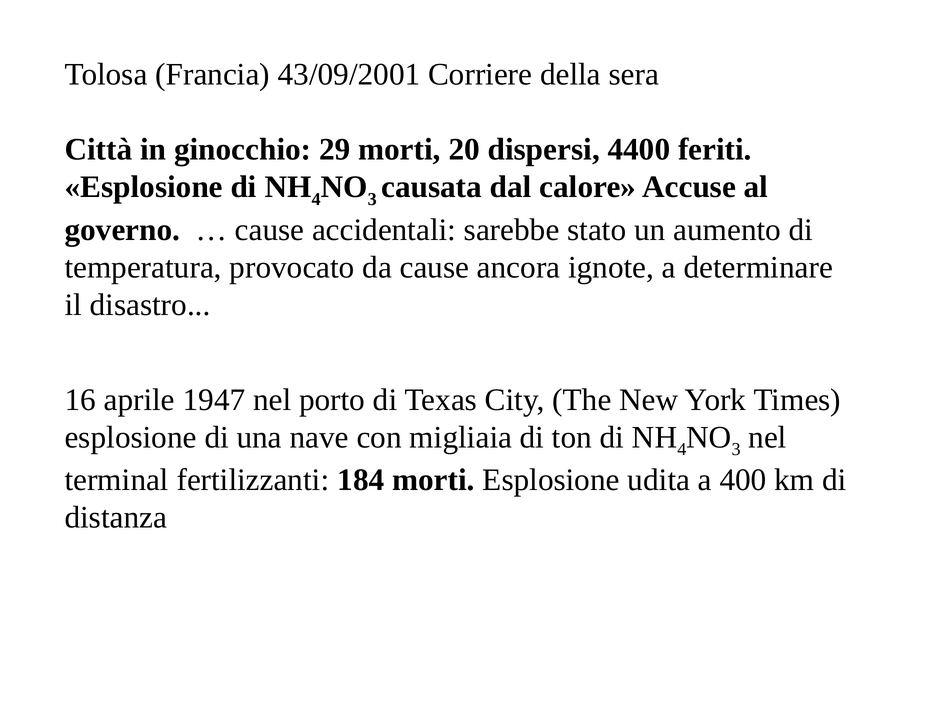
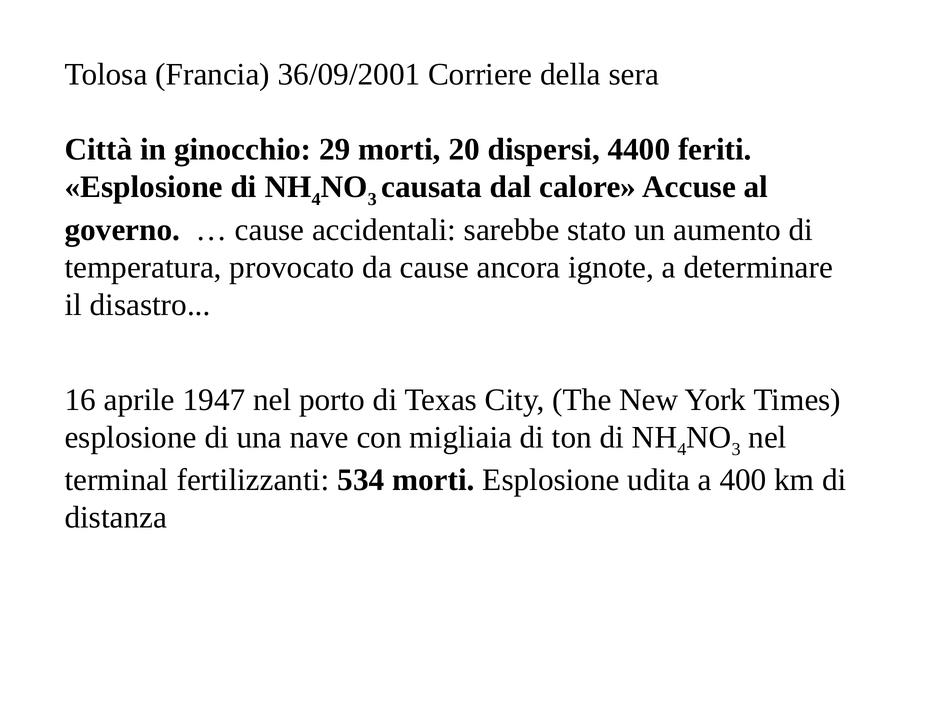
43/09/2001: 43/09/2001 -> 36/09/2001
184: 184 -> 534
